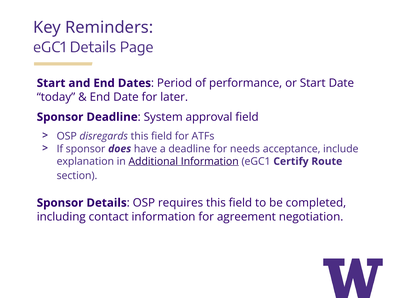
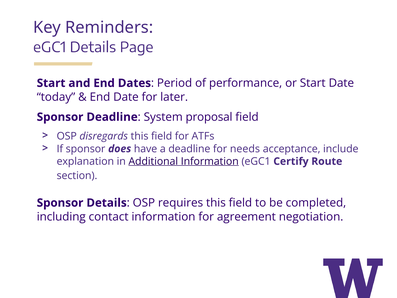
approval: approval -> proposal
